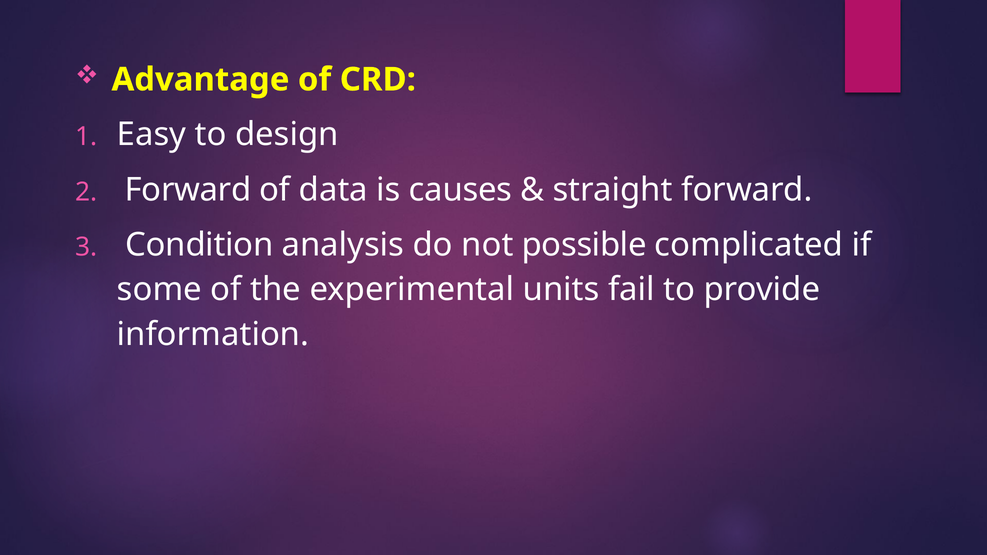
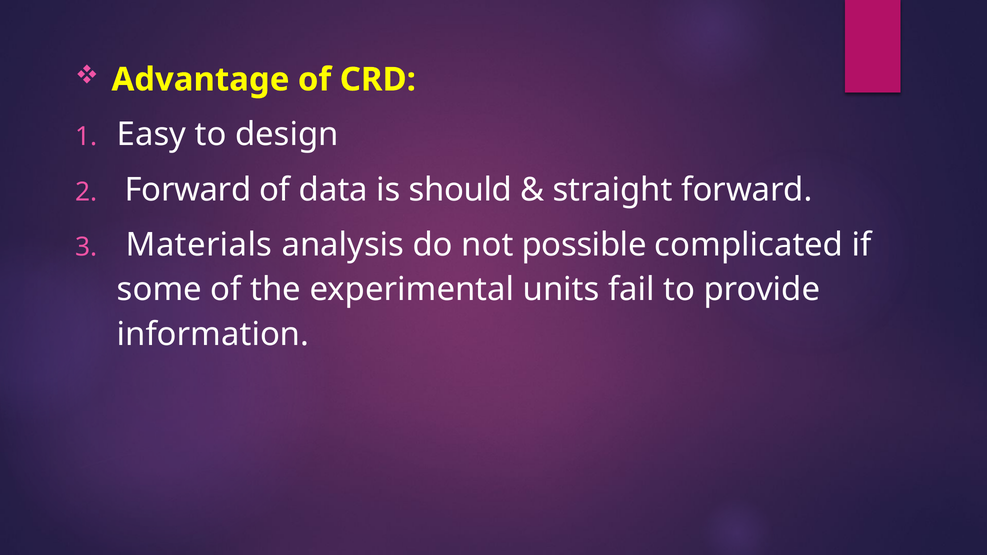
causes: causes -> should
Condition: Condition -> Materials
